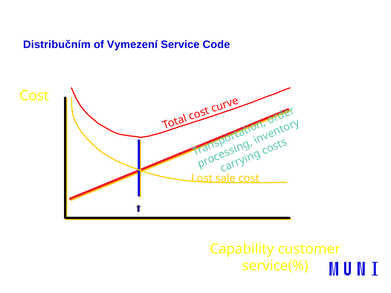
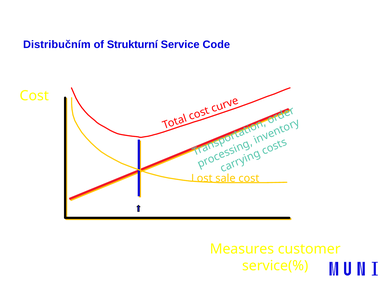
Vymezení: Vymezení -> Strukturní
Capability: Capability -> Measures
